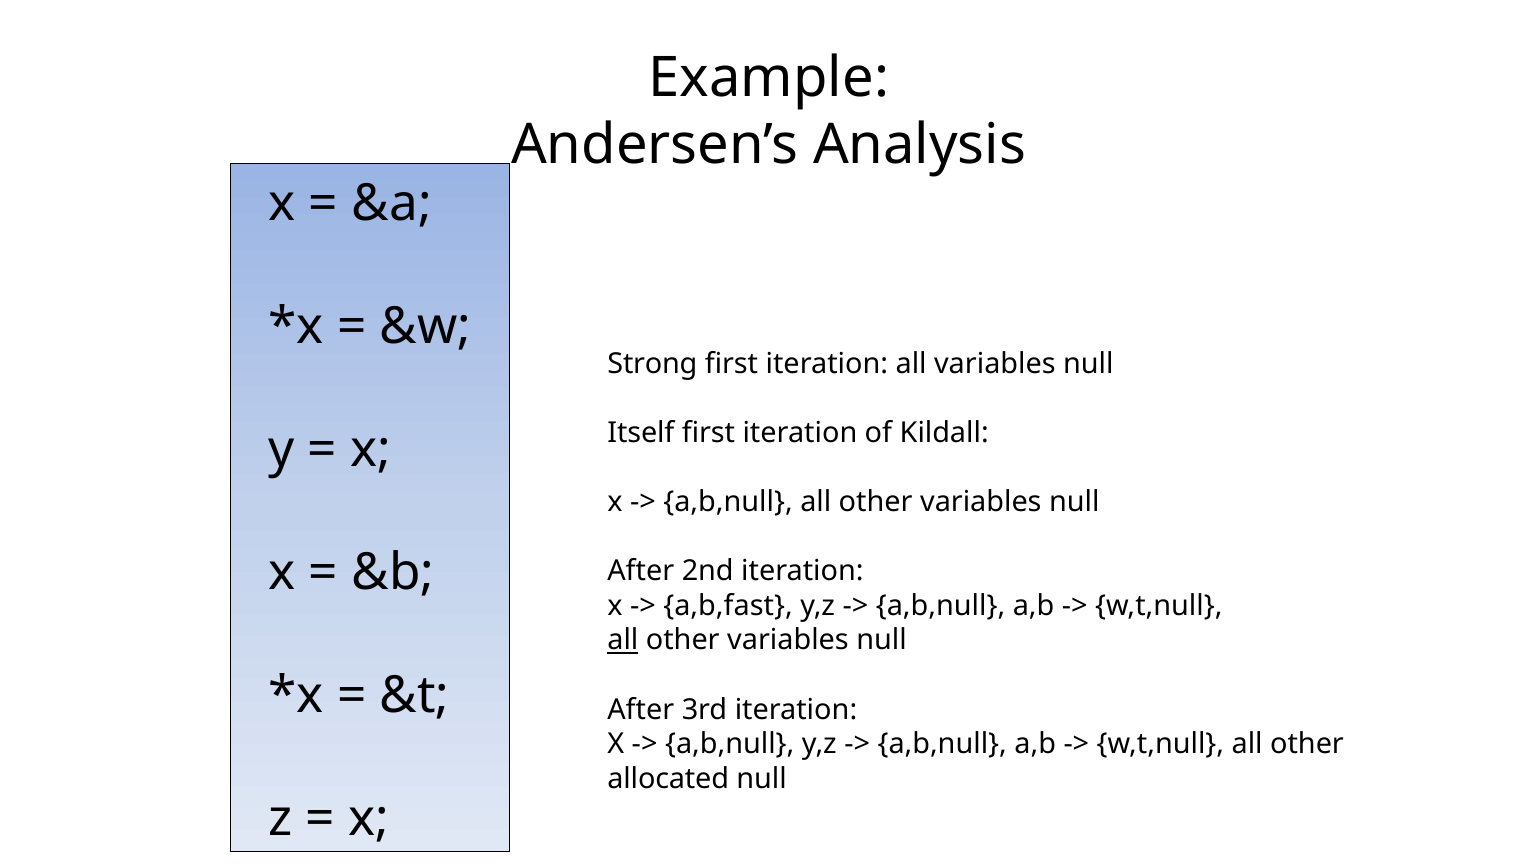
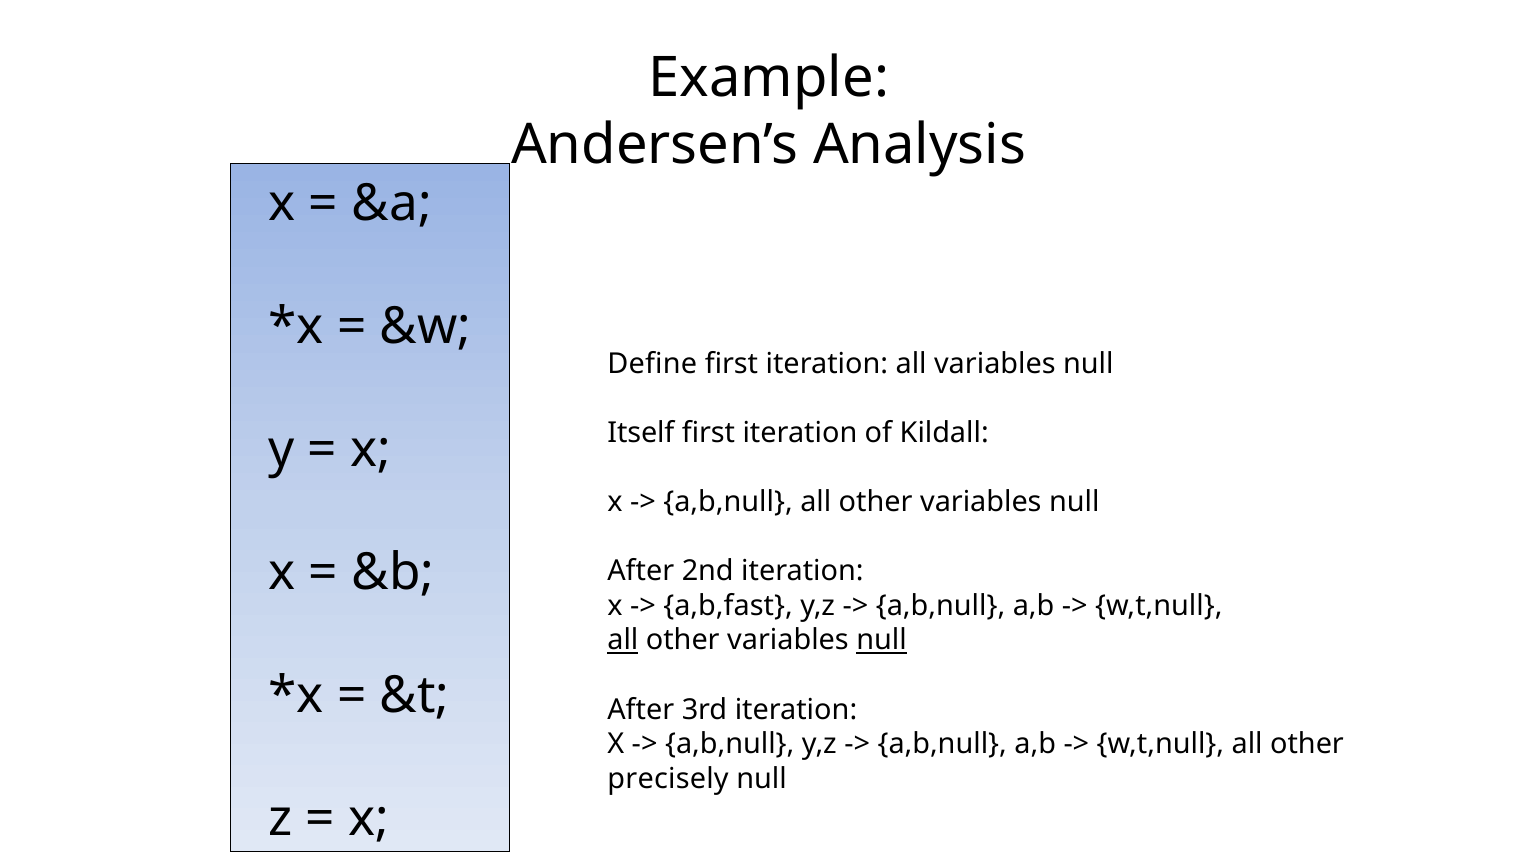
Strong: Strong -> Define
null at (881, 641) underline: none -> present
allocated: allocated -> precisely
